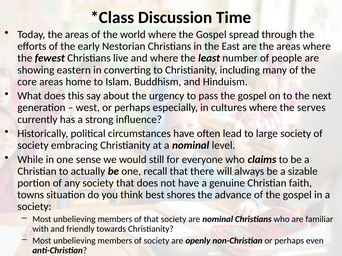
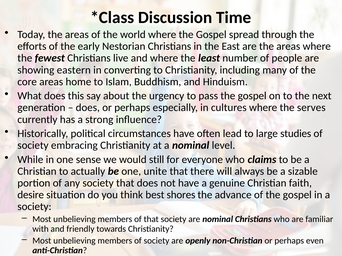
west at (88, 108): west -> does
large society: society -> studies
recall: recall -> unite
towns: towns -> desire
